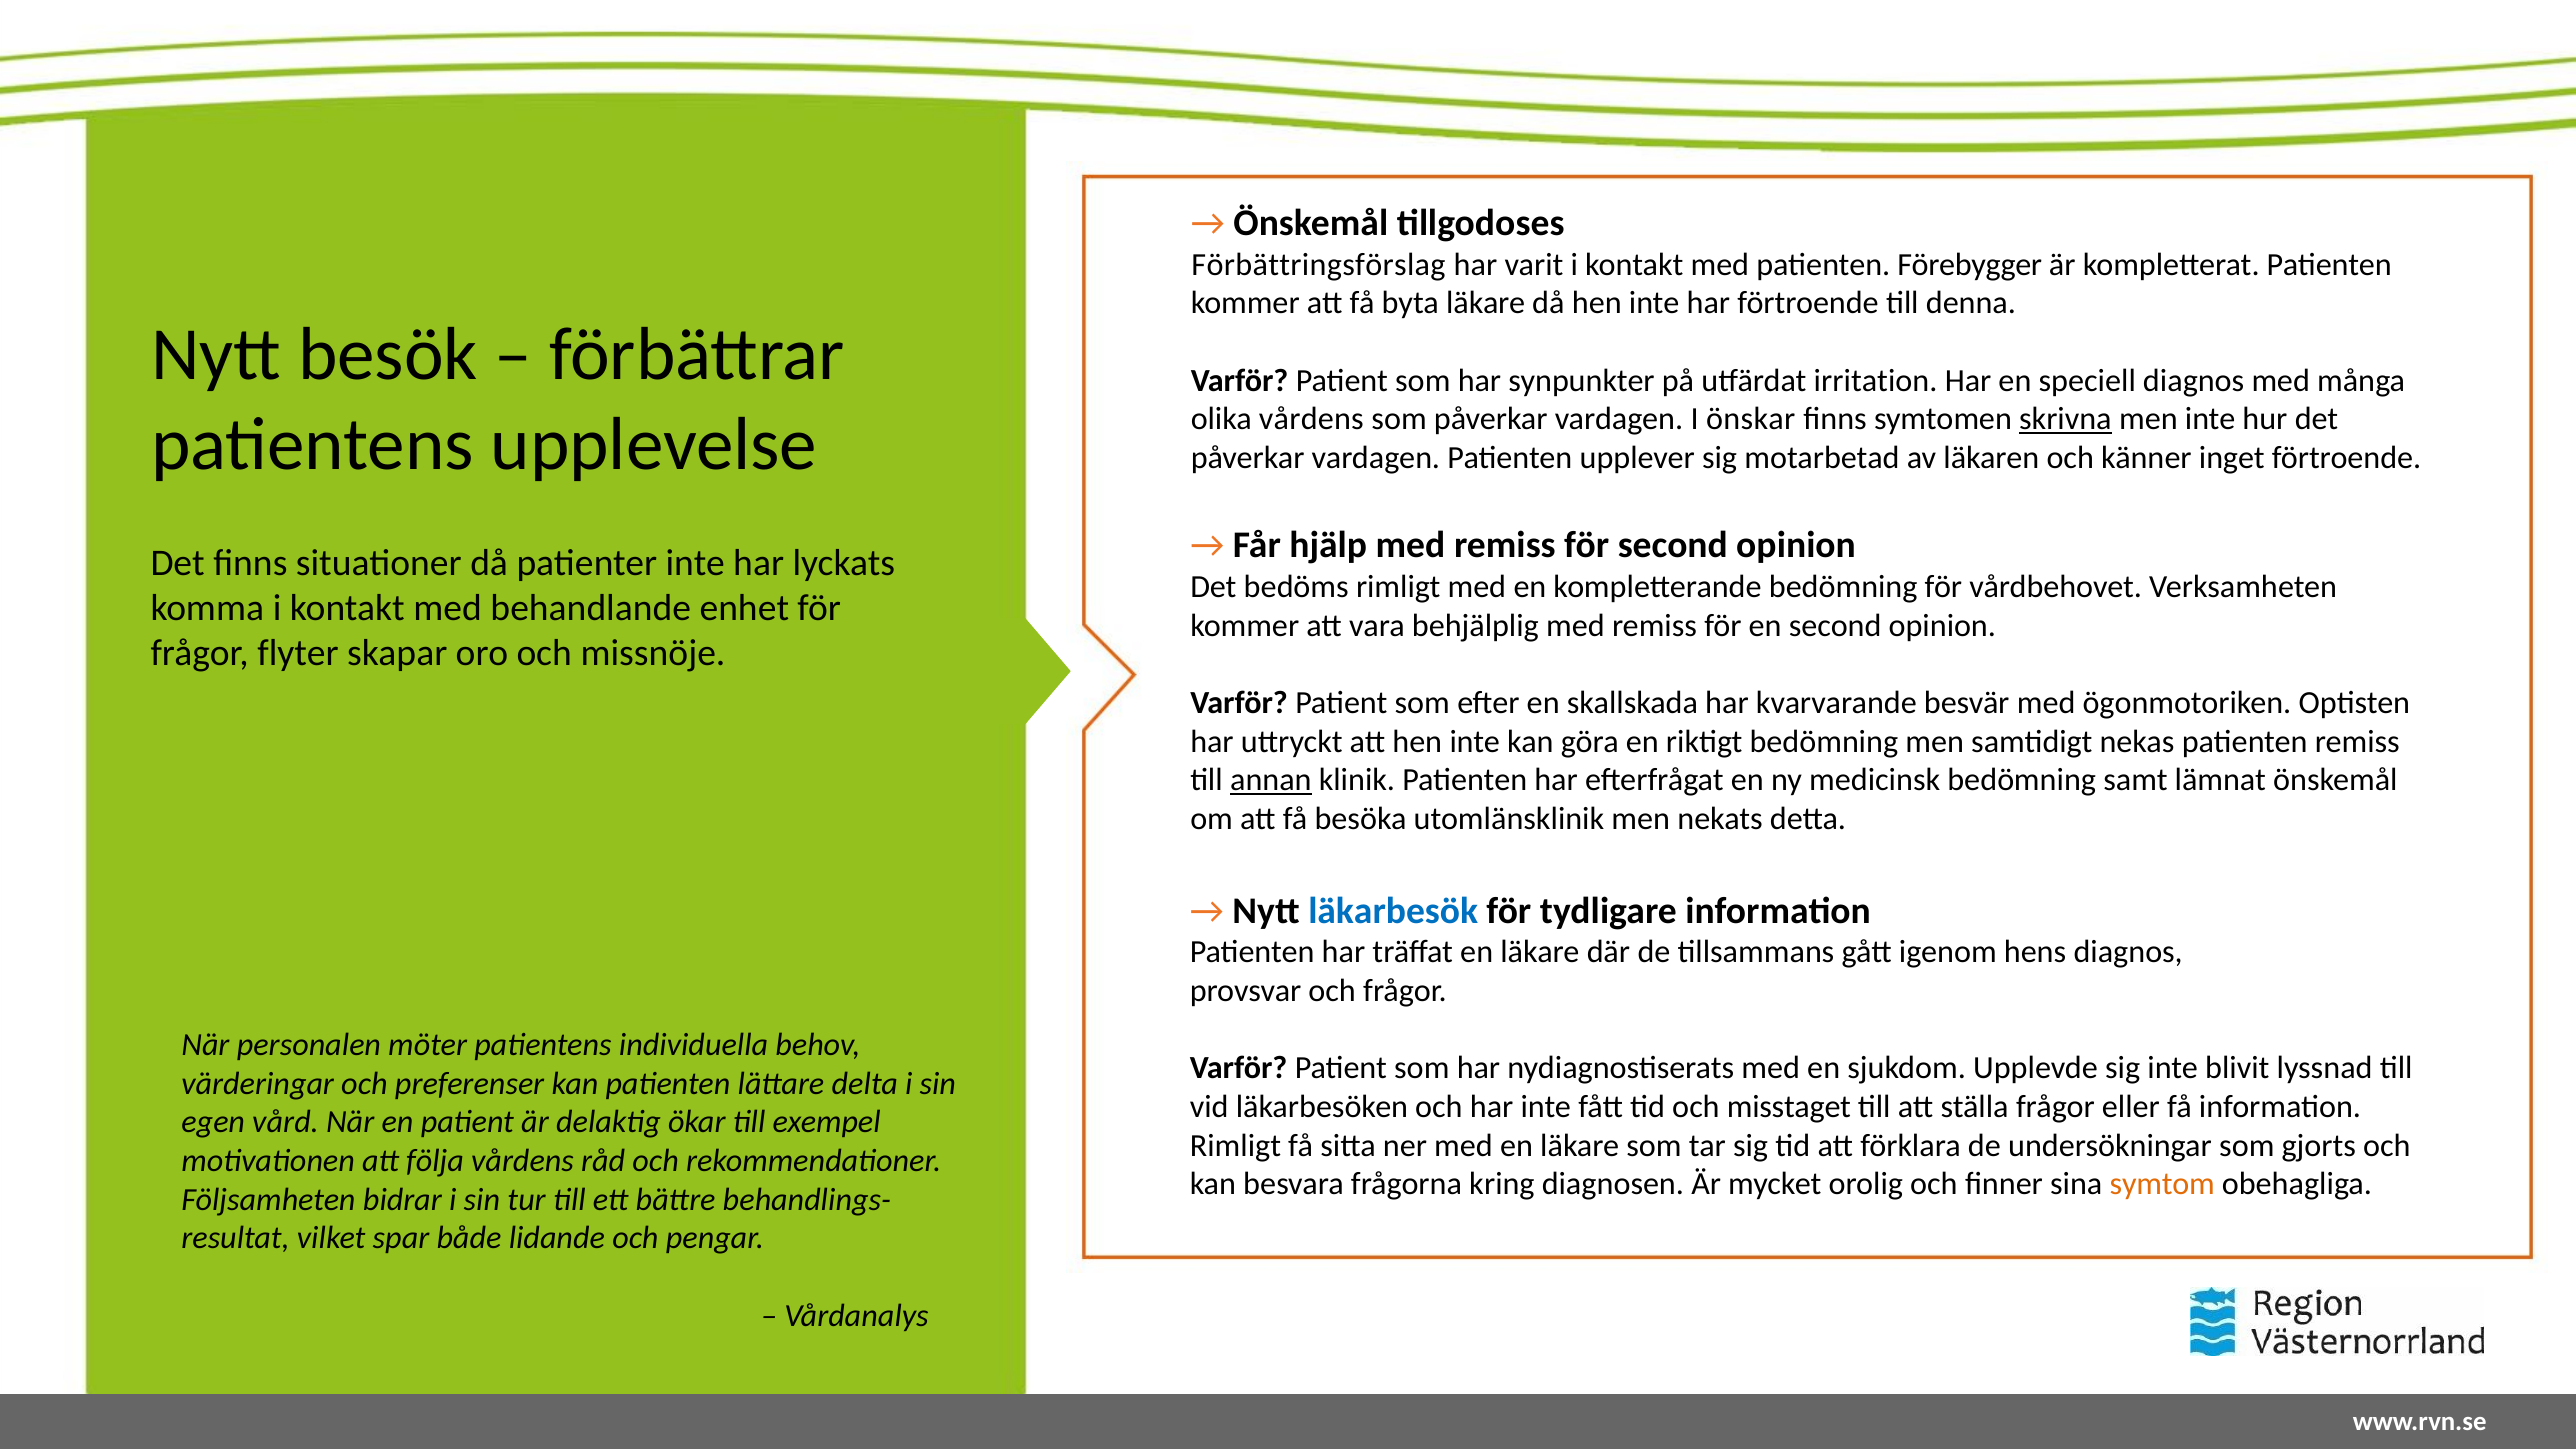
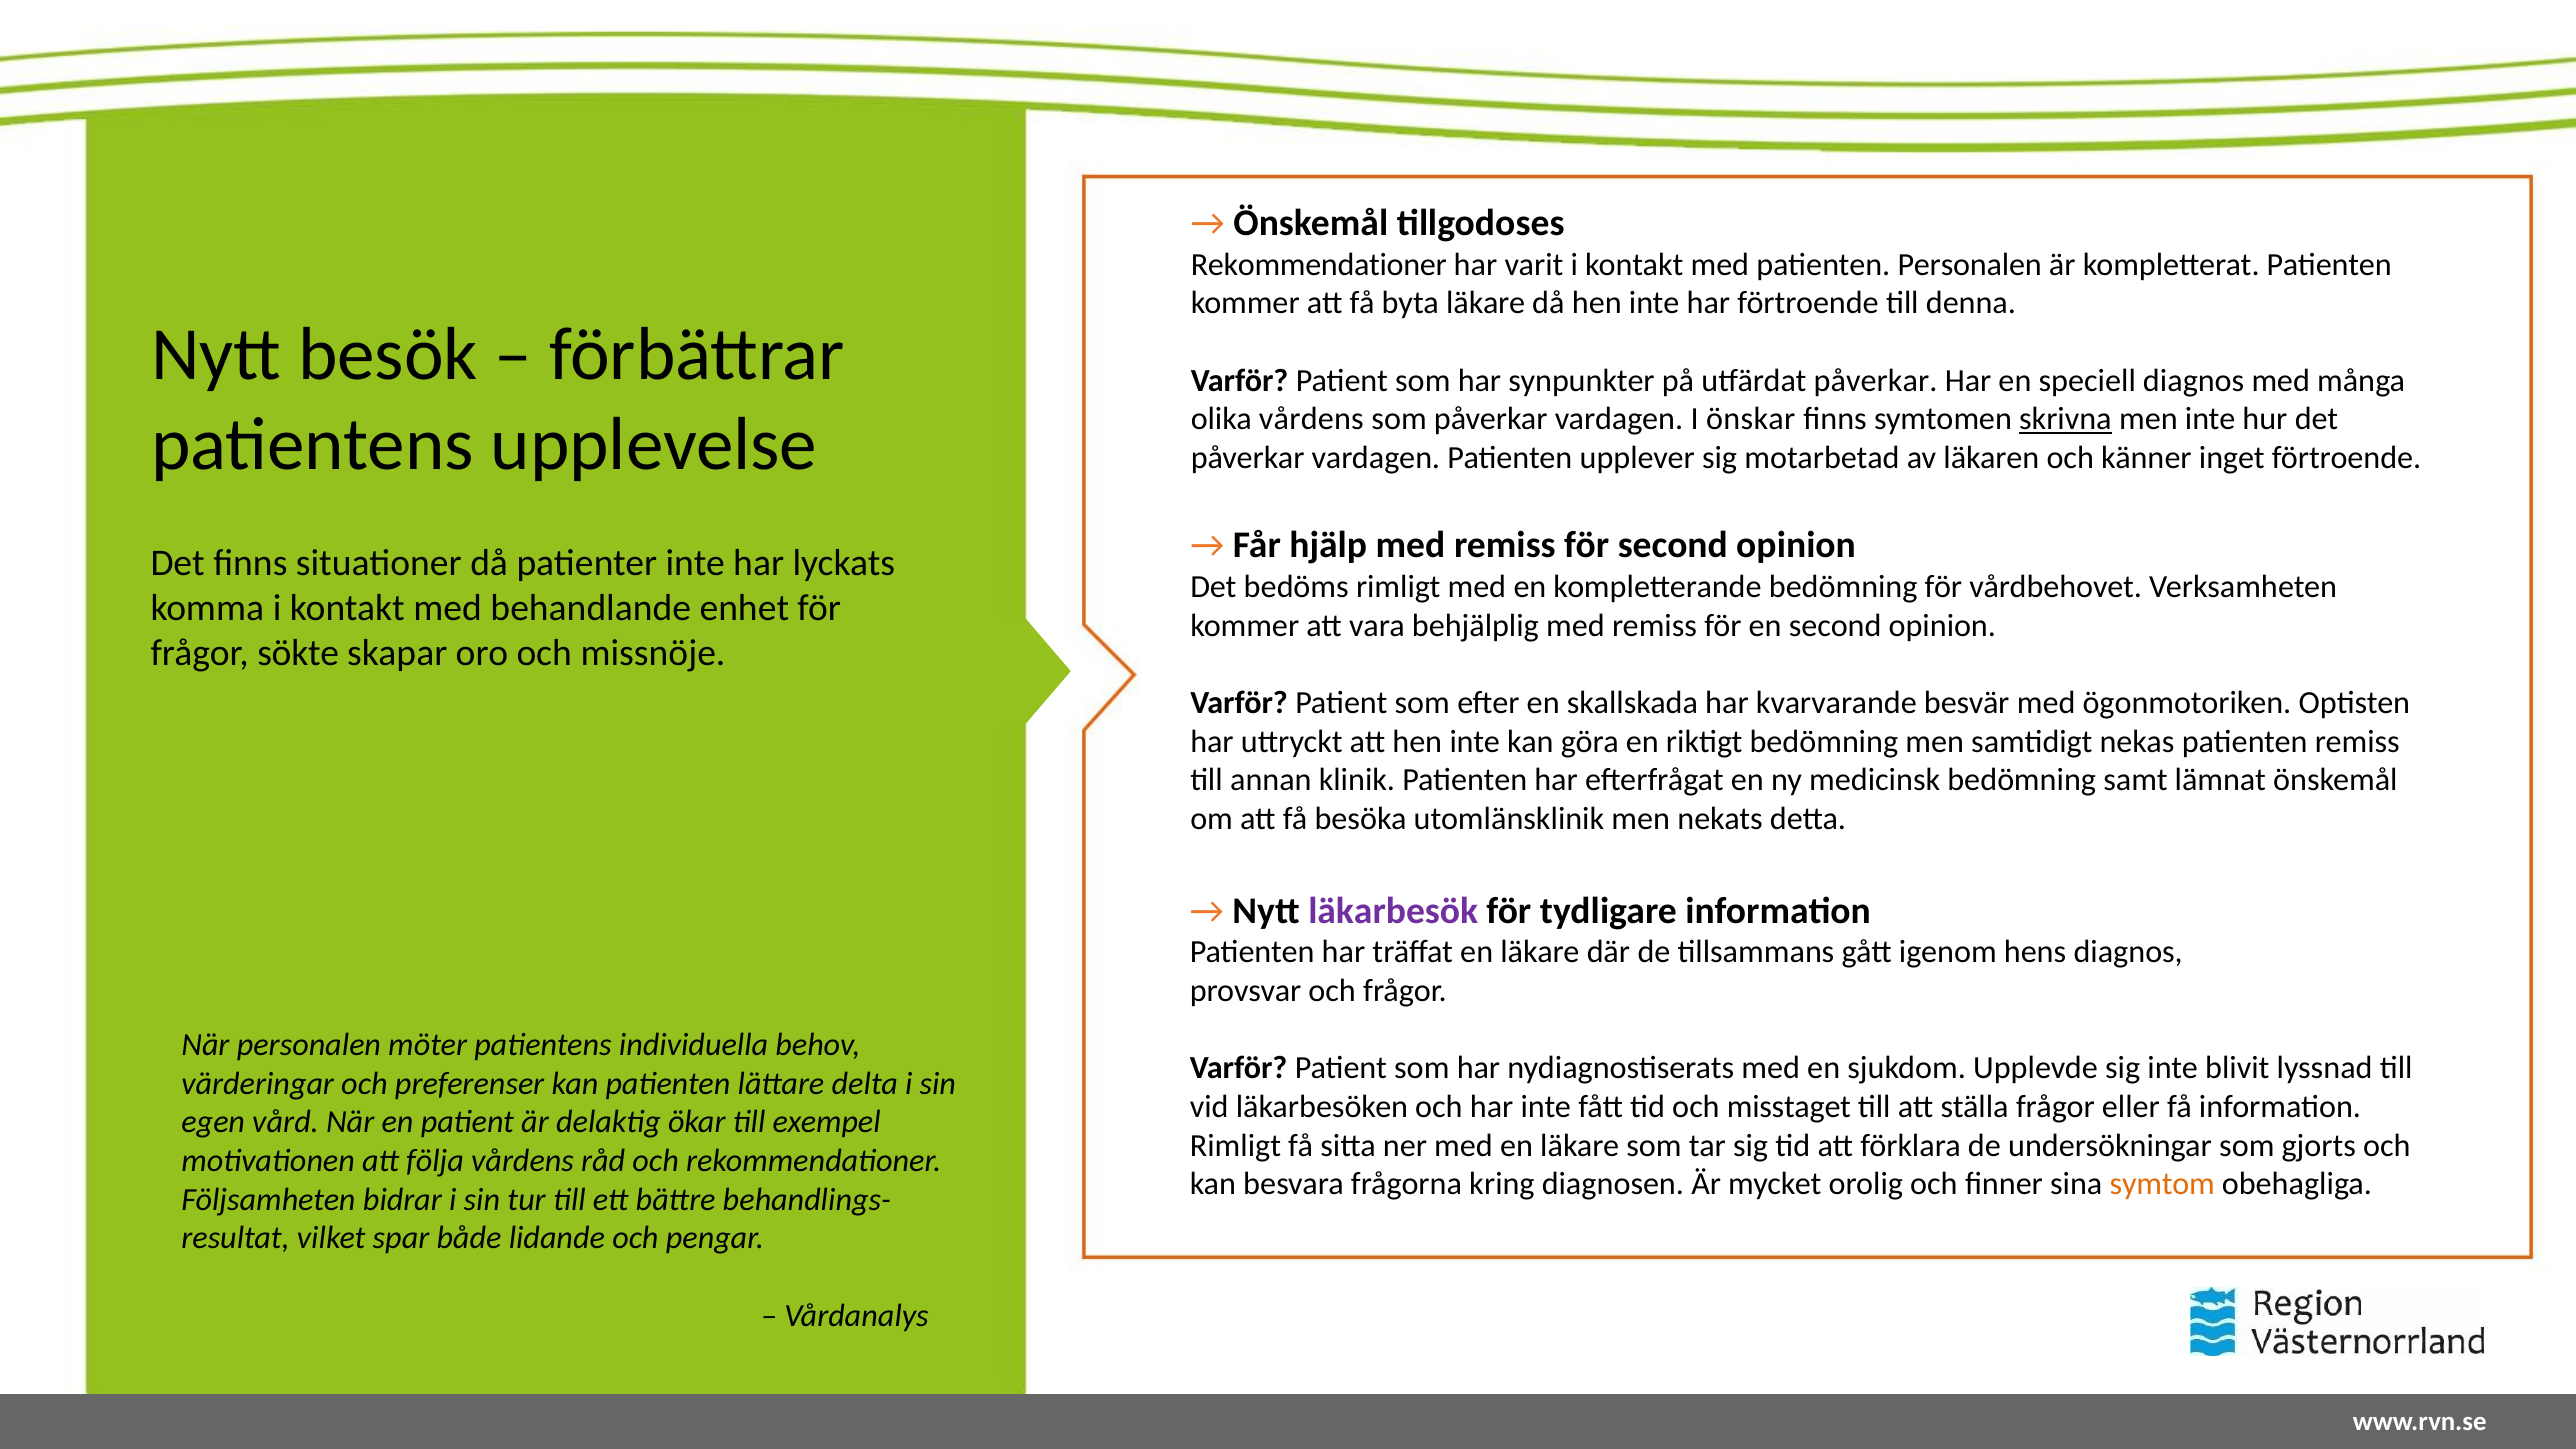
Förbättringsförslag at (1319, 265): Förbättringsförslag -> Rekommendationer
patienten Förebygger: Förebygger -> Personalen
utfärdat irritation: irritation -> påverkar
flyter: flyter -> sökte
annan underline: present -> none
läkarbesök colour: blue -> purple
